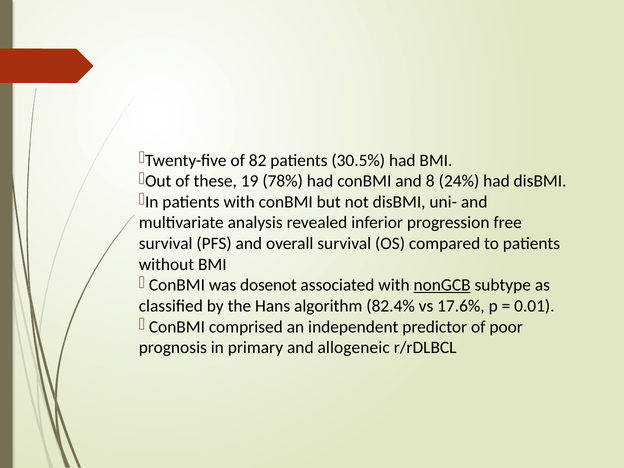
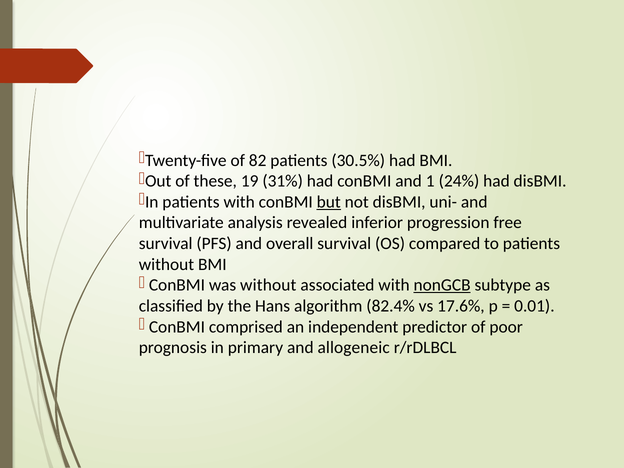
78%: 78% -> 31%
8: 8 -> 1
but underline: none -> present
was dosenot: dosenot -> without
